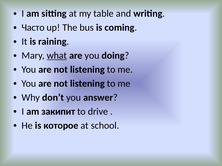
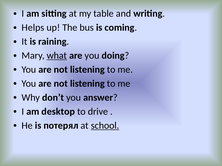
Часто: Часто -> Helps
закипит: закипит -> desktop
которое: которое -> потерял
school underline: none -> present
